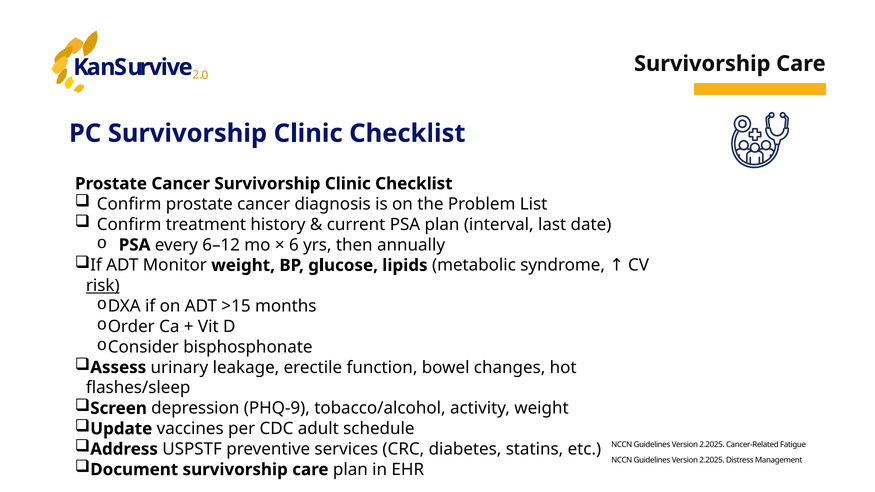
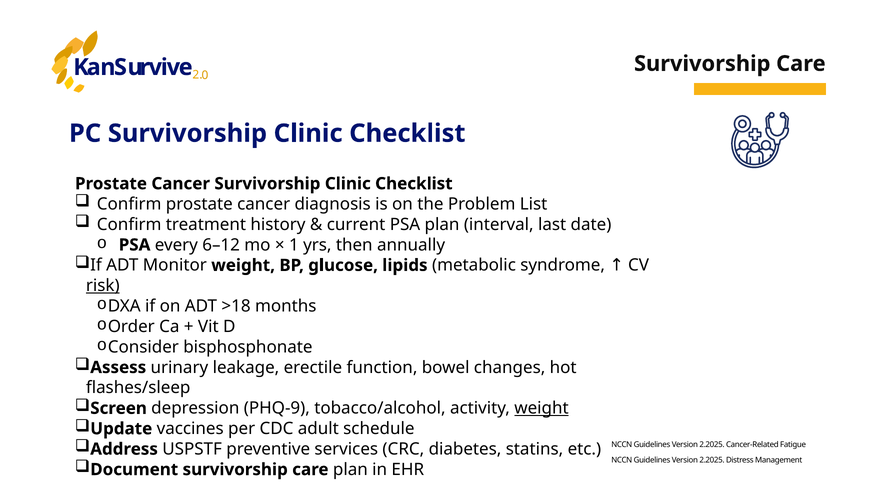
6: 6 -> 1
>15: >15 -> >18
weight at (542, 408) underline: none -> present
